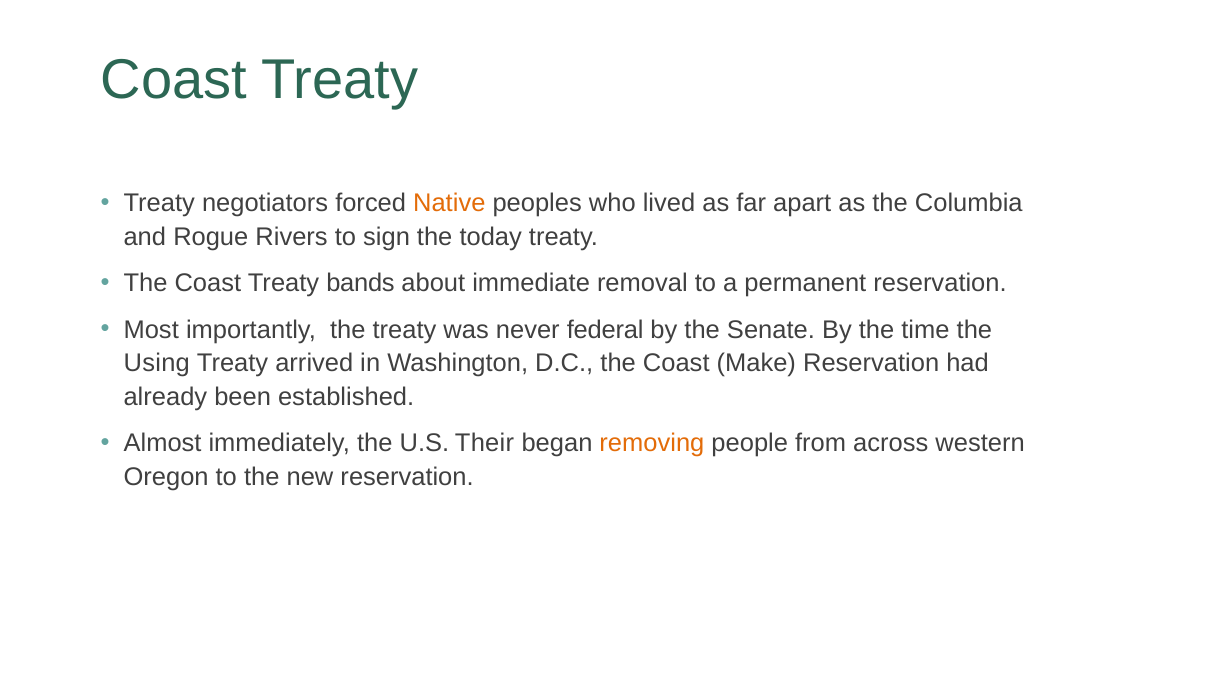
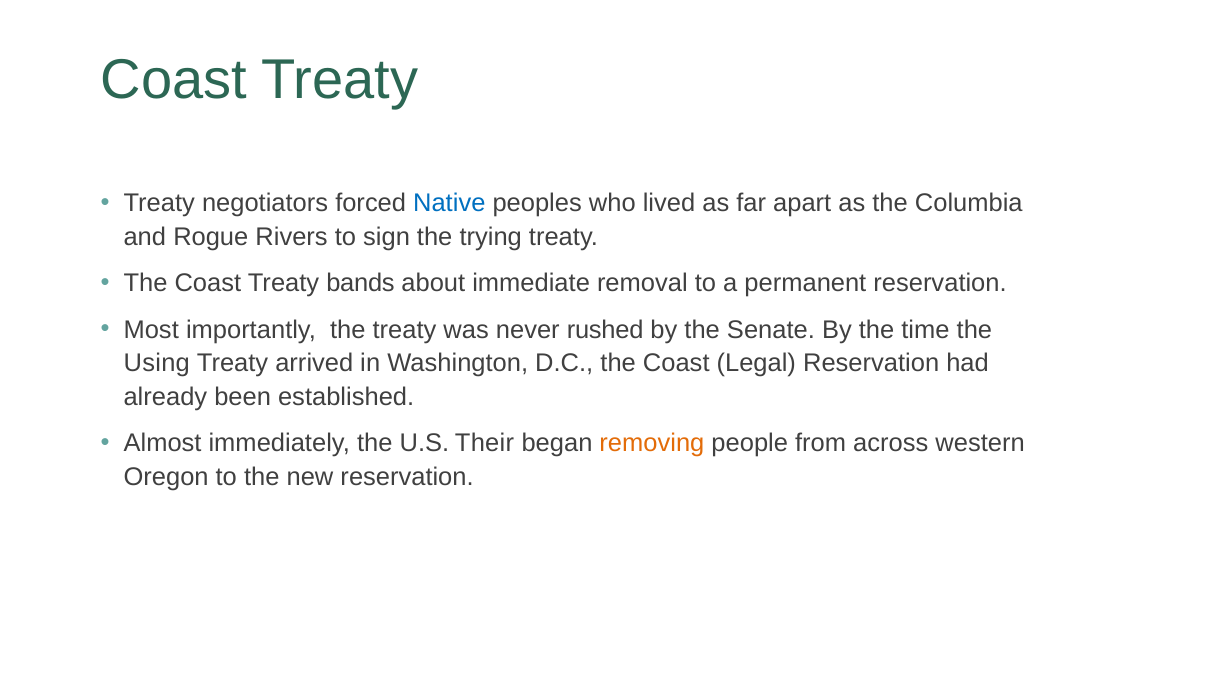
Native colour: orange -> blue
today: today -> trying
federal: federal -> rushed
Make: Make -> Legal
